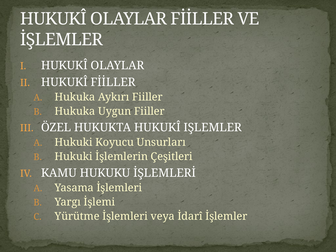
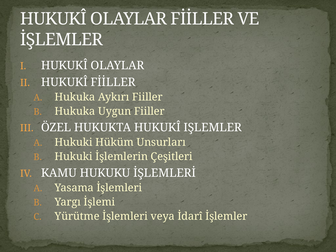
Koyucu: Koyucu -> Hüküm
